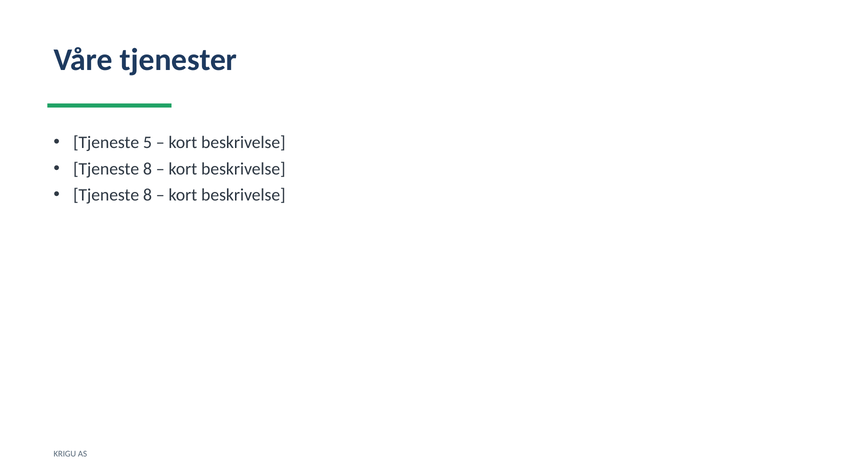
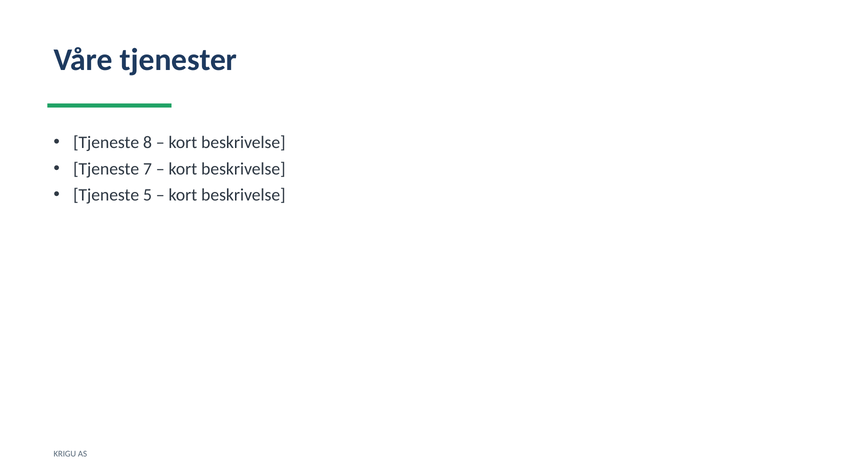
5: 5 -> 8
8 at (147, 169): 8 -> 7
8 at (147, 195): 8 -> 5
